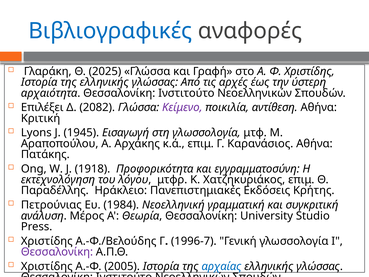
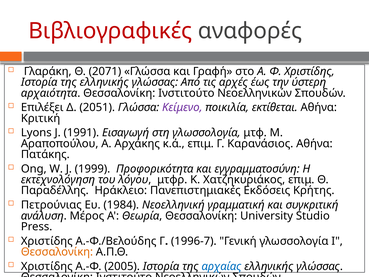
Βιβλιογραφικές colour: blue -> red
2025: 2025 -> 2071
2082: 2082 -> 2051
αντίθεση: αντίθεση -> εκτίθεται
1945: 1945 -> 1991
1918: 1918 -> 1999
Θεσσαλονίκη at (57, 252) colour: purple -> orange
